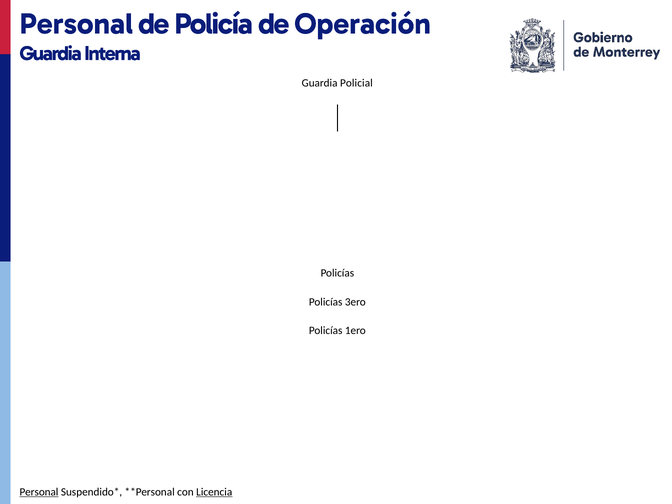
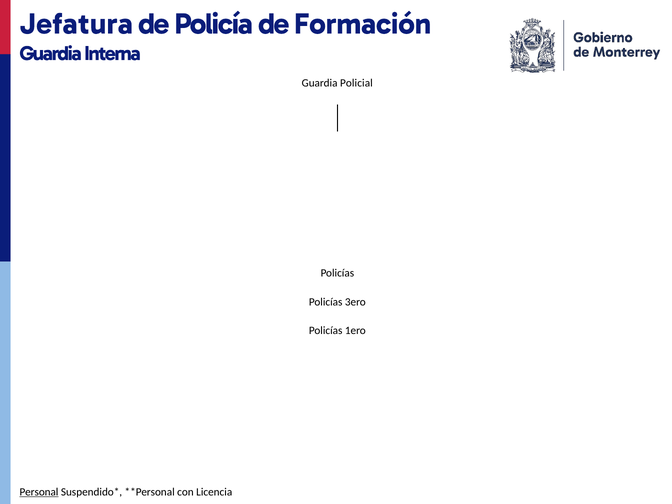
Personal at (76, 24): Personal -> Jefatura
Operación: Operación -> Formación
Licencia underline: present -> none
